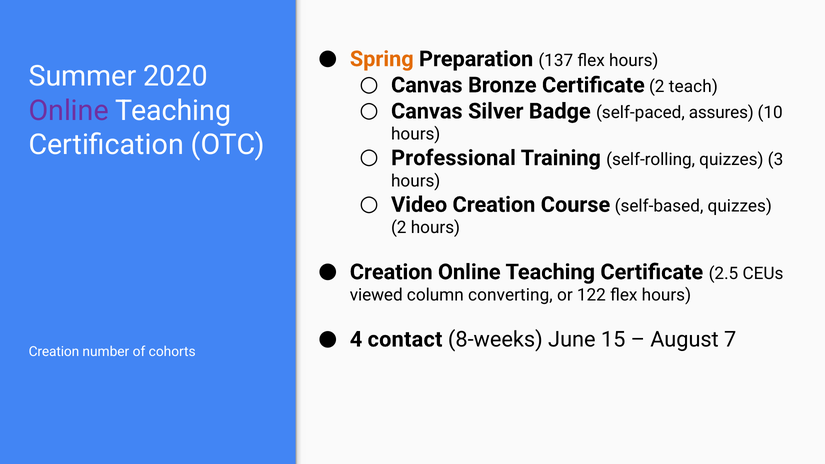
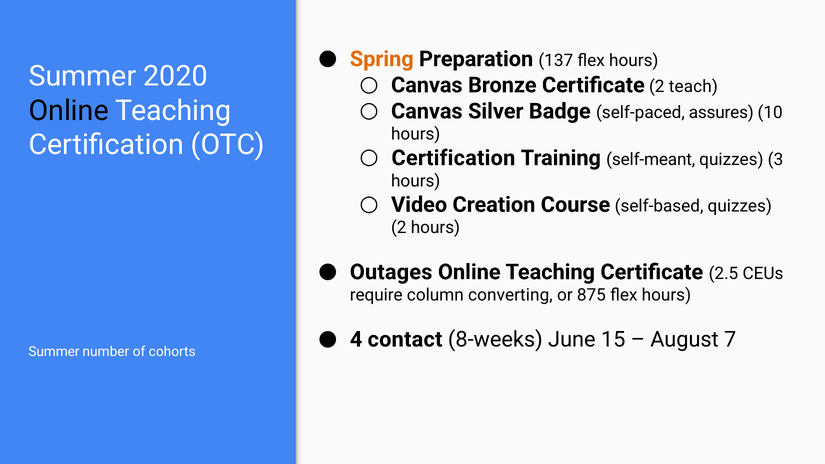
Online at (69, 111) colour: purple -> black
Professional at (453, 158): Professional -> Certification
self-rolling: self-rolling -> self-meant
Creation at (391, 272): Creation -> Outages
viewed: viewed -> require
122: 122 -> 875
Creation at (54, 352): Creation -> Summer
